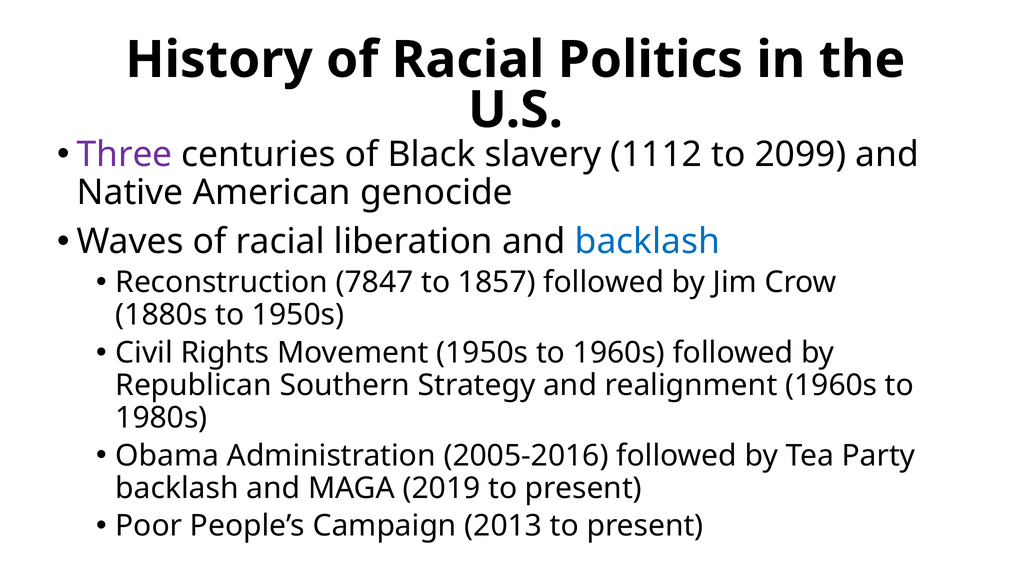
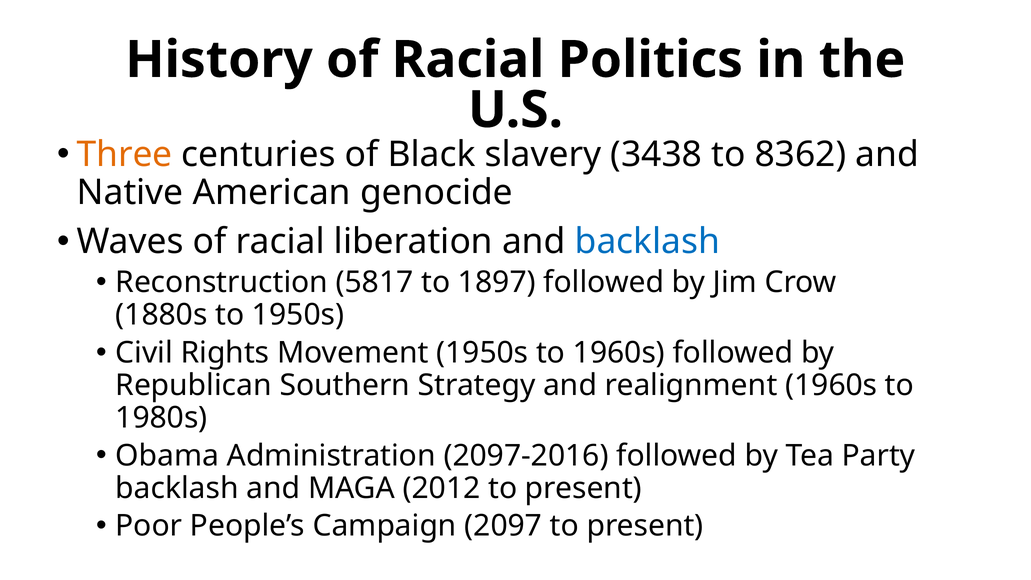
Three colour: purple -> orange
1112: 1112 -> 3438
2099: 2099 -> 8362
7847: 7847 -> 5817
1857: 1857 -> 1897
2005-2016: 2005-2016 -> 2097-2016
2019: 2019 -> 2012
2013: 2013 -> 2097
